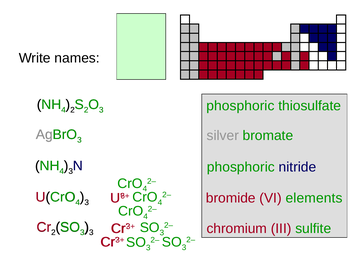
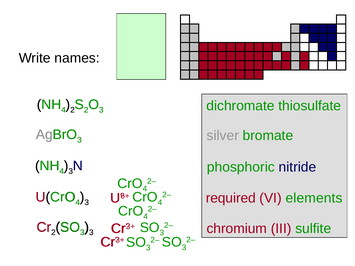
phosphoric at (240, 106): phosphoric -> dichromate
bromide: bromide -> required
